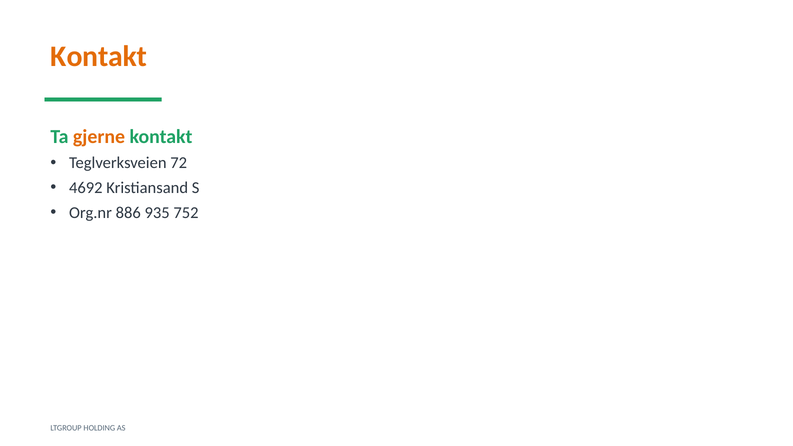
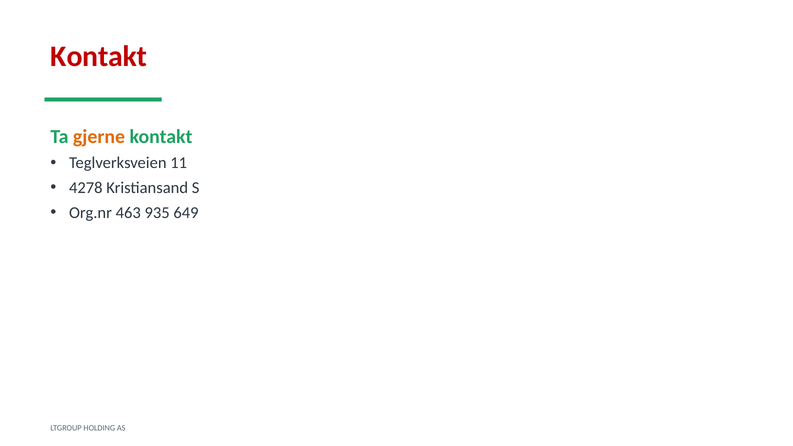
Kontakt at (99, 57) colour: orange -> red
72: 72 -> 11
4692: 4692 -> 4278
886: 886 -> 463
752: 752 -> 649
